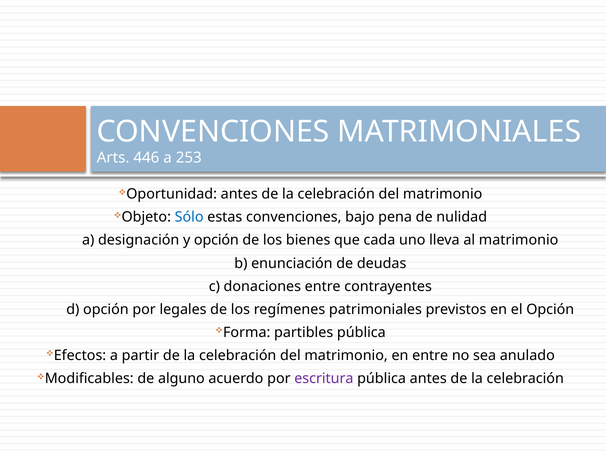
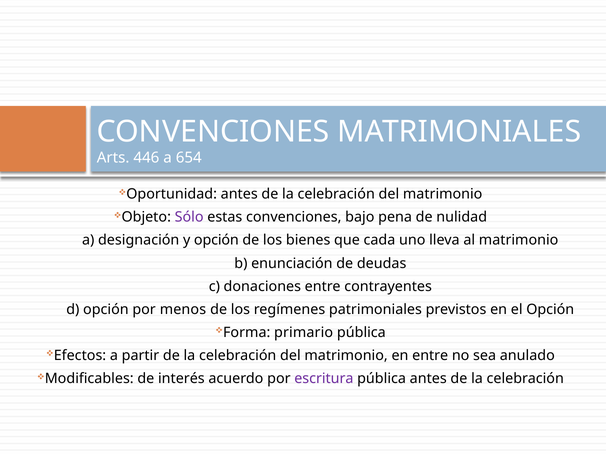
253: 253 -> 654
Sólo colour: blue -> purple
legales: legales -> menos
partibles: partibles -> primario
alguno: alguno -> interés
